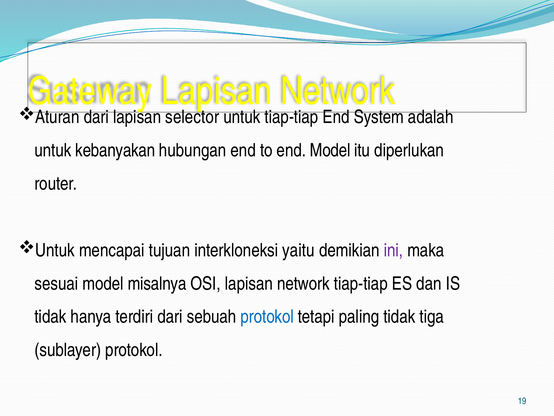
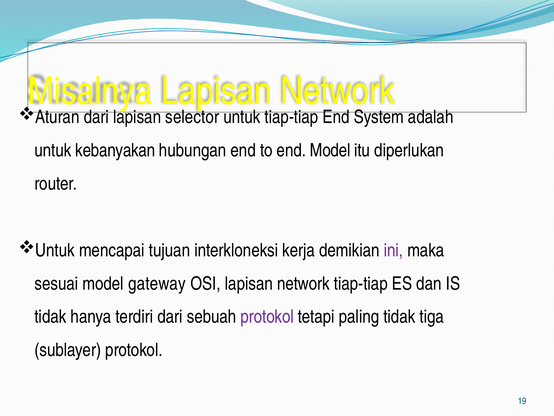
Gateway: Gateway -> Misalnya
yaitu: yaitu -> kerja
misalnya: misalnya -> gateway
protokol at (267, 316) colour: blue -> purple
